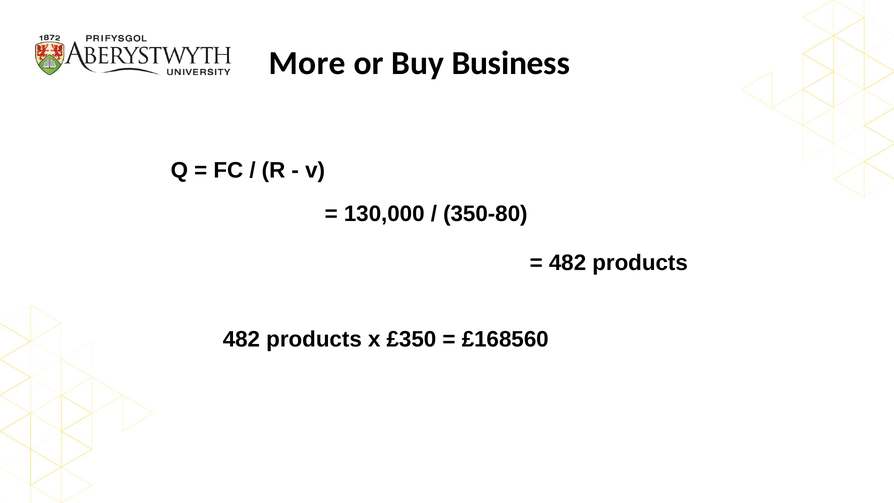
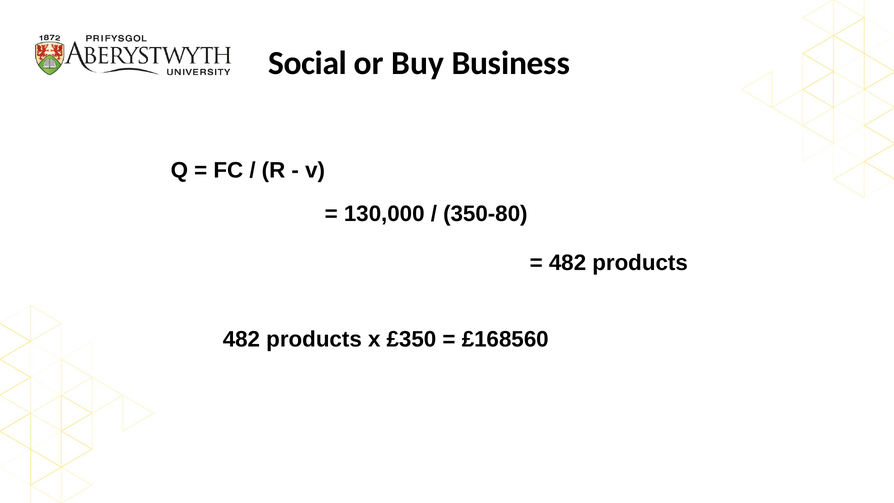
More: More -> Social
